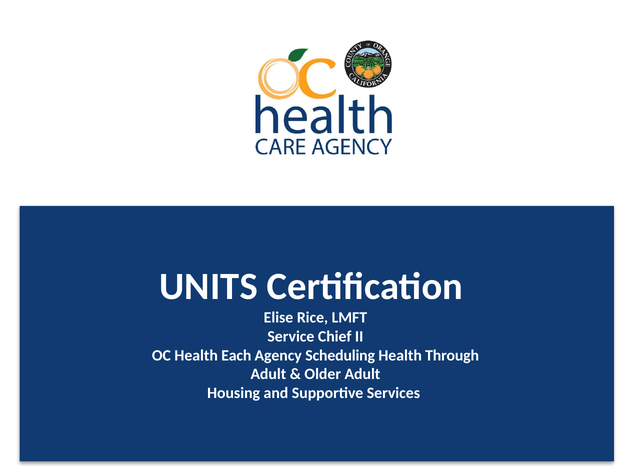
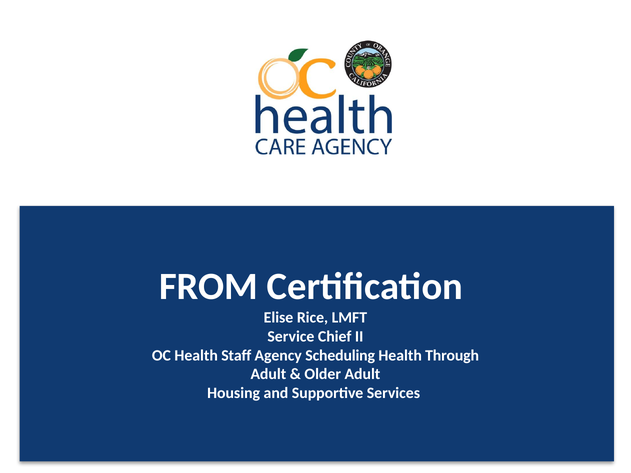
UNITS: UNITS -> FROM
Each: Each -> Staff
